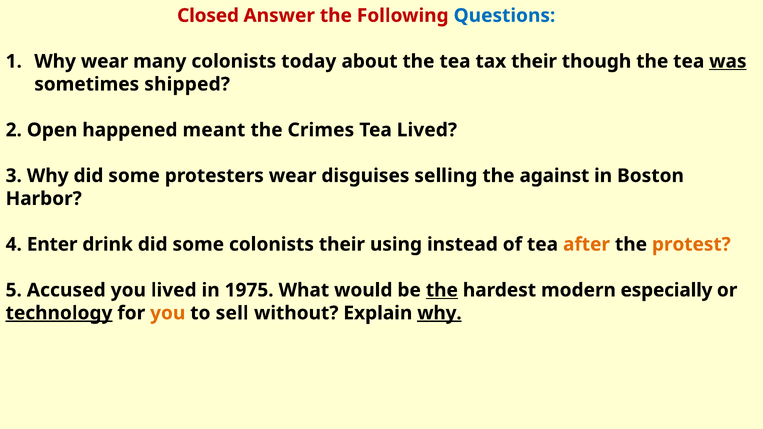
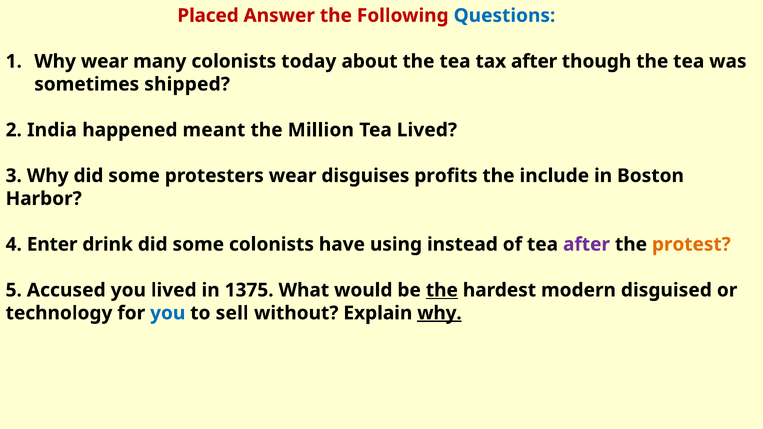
Closed: Closed -> Placed
tax their: their -> after
was underline: present -> none
Open: Open -> India
Crimes: Crimes -> Million
selling: selling -> profits
against: against -> include
colonists their: their -> have
after at (586, 244) colour: orange -> purple
1975: 1975 -> 1375
especially: especially -> disguised
technology underline: present -> none
you at (168, 313) colour: orange -> blue
